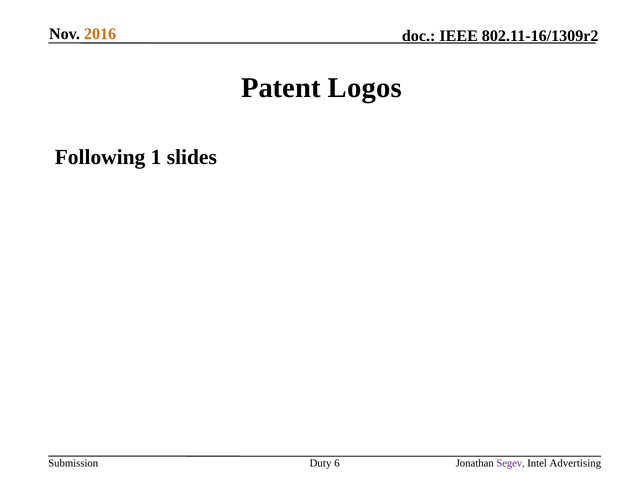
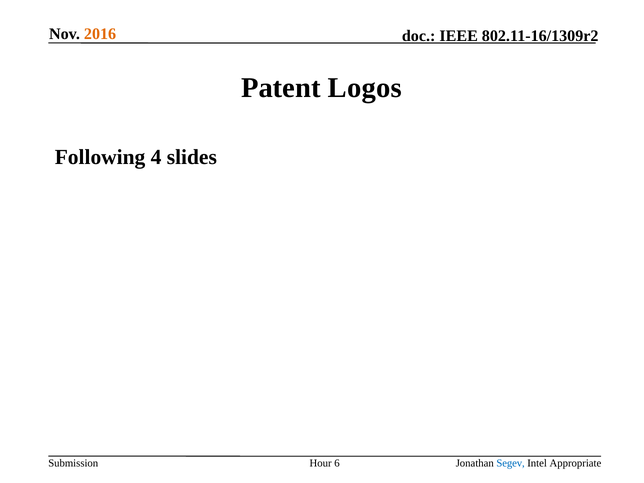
1: 1 -> 4
Duty: Duty -> Hour
Segev colour: purple -> blue
Advertising: Advertising -> Appropriate
